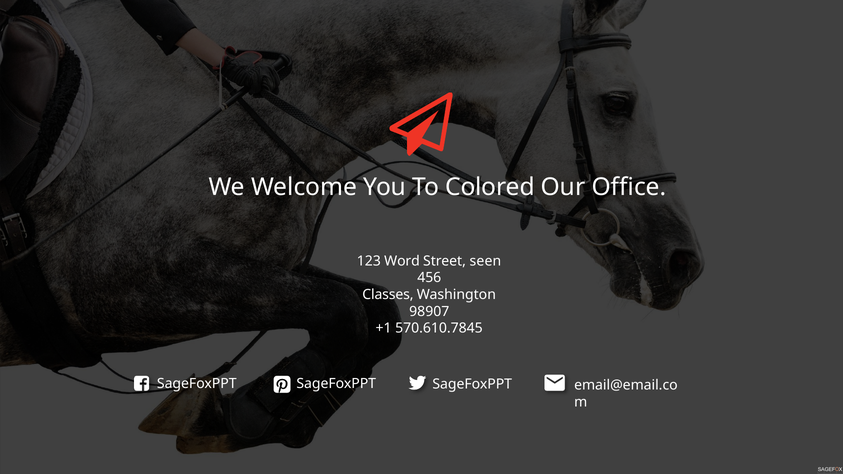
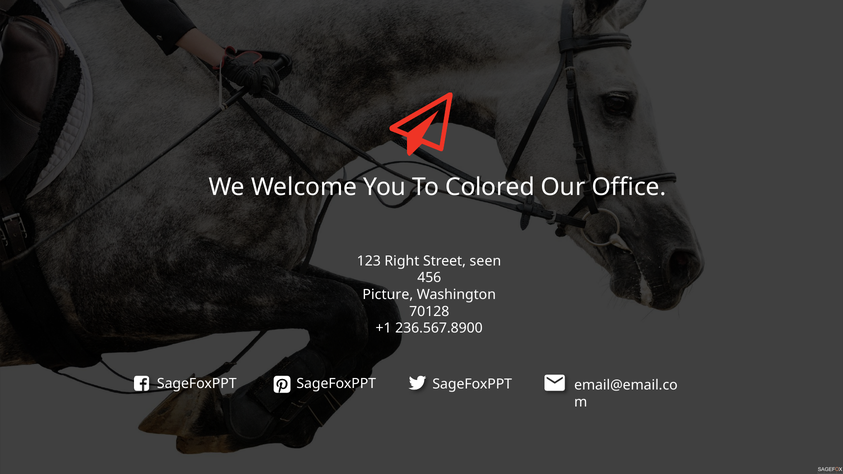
Word: Word -> Right
Classes: Classes -> Picture
98907: 98907 -> 70128
570.610.7845: 570.610.7845 -> 236.567.8900
